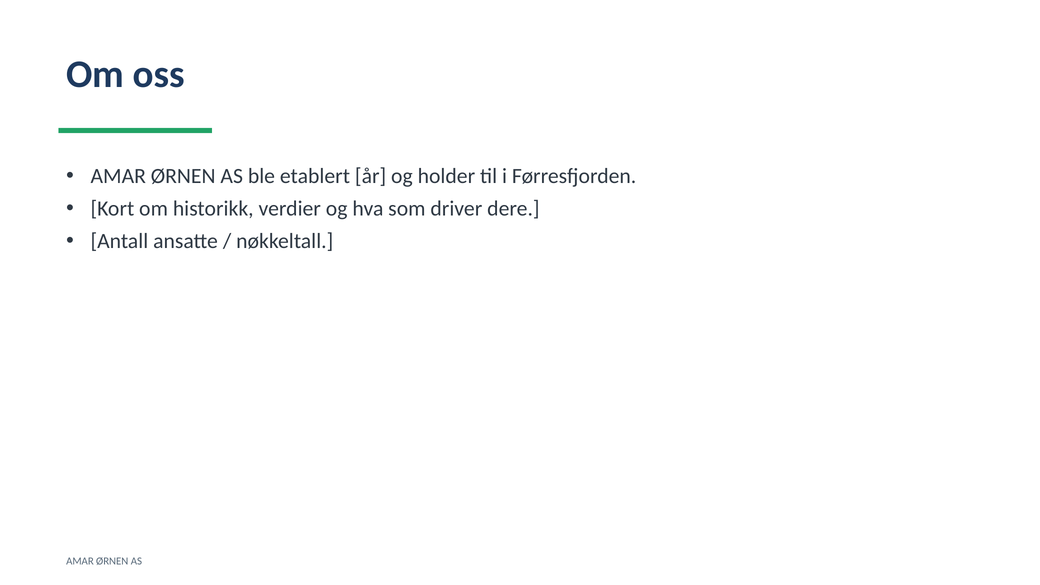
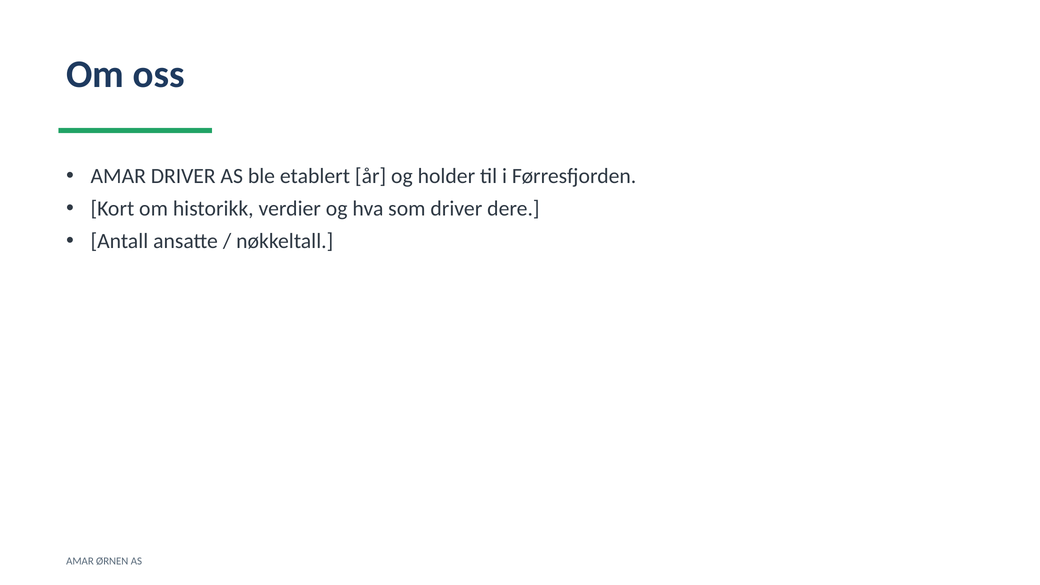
ØRNEN at (183, 176): ØRNEN -> DRIVER
